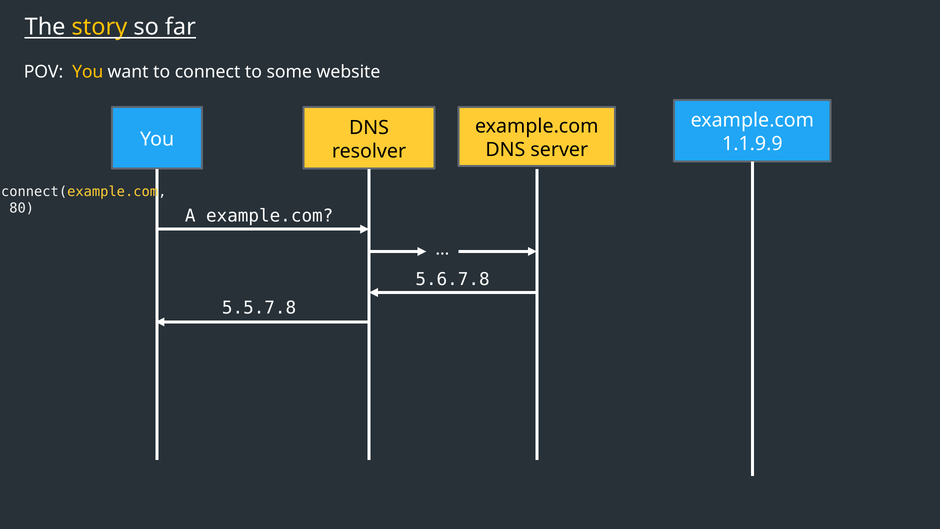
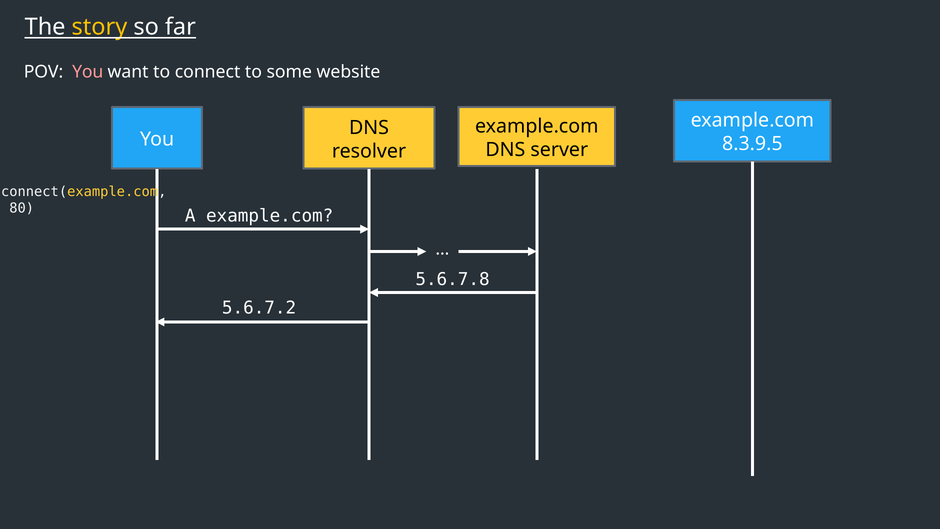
You at (88, 72) colour: yellow -> pink
1.1.9.9: 1.1.9.9 -> 8.3.9.5
5.5.7.8: 5.5.7.8 -> 5.6.7.2
